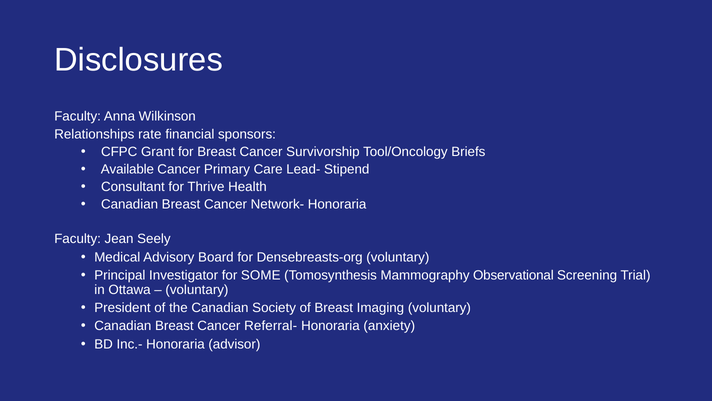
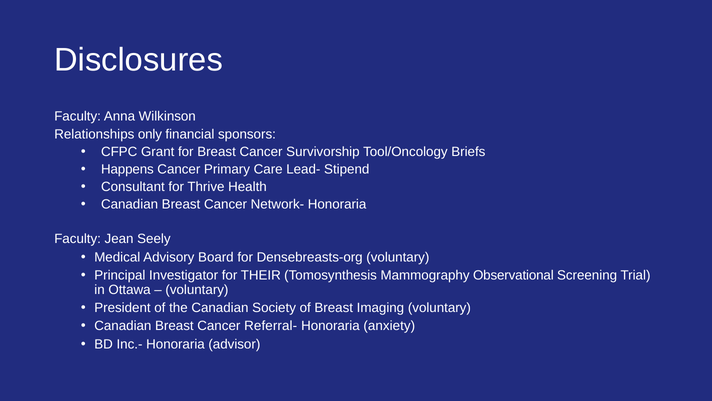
rate: rate -> only
Available: Available -> Happens
SOME: SOME -> THEIR
